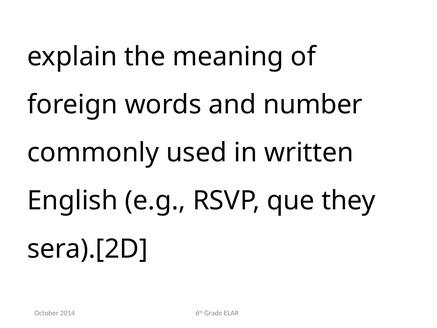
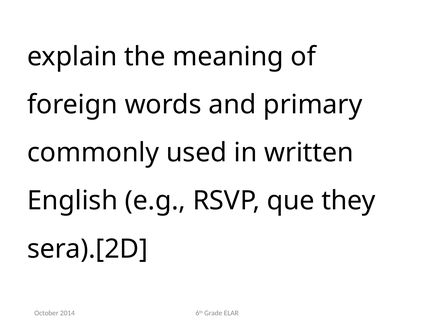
number: number -> primary
